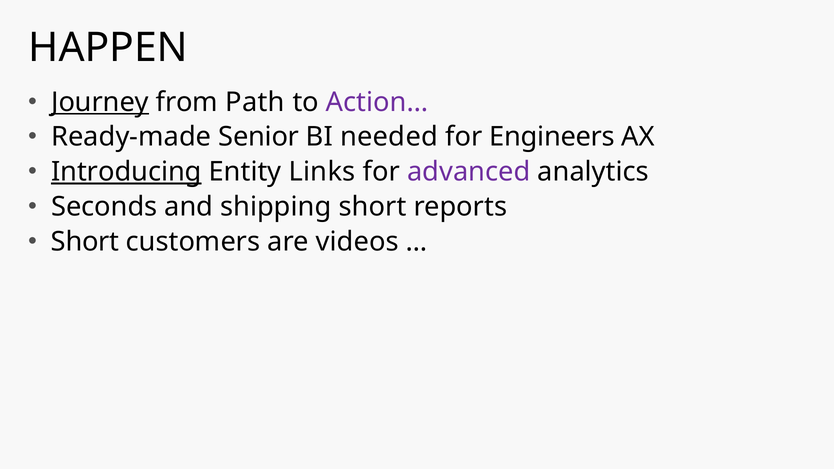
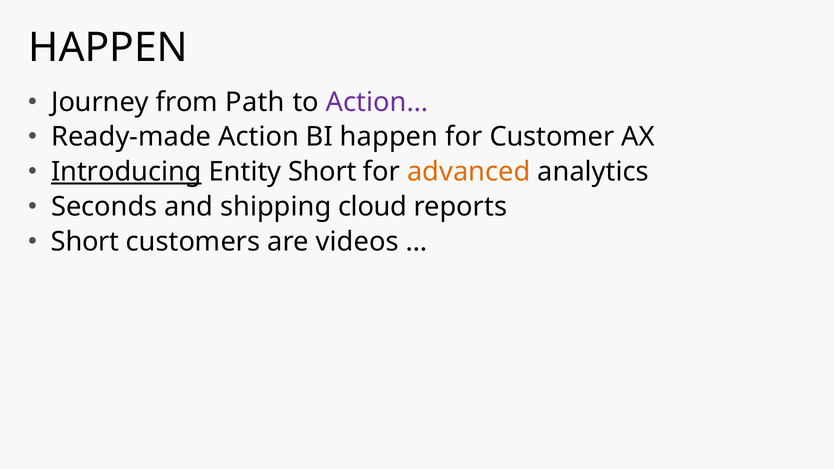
Journey underline: present -> none
Senior: Senior -> Action
BI needed: needed -> happen
Engineers: Engineers -> Customer
Entity Links: Links -> Short
advanced colour: purple -> orange
shipping short: short -> cloud
